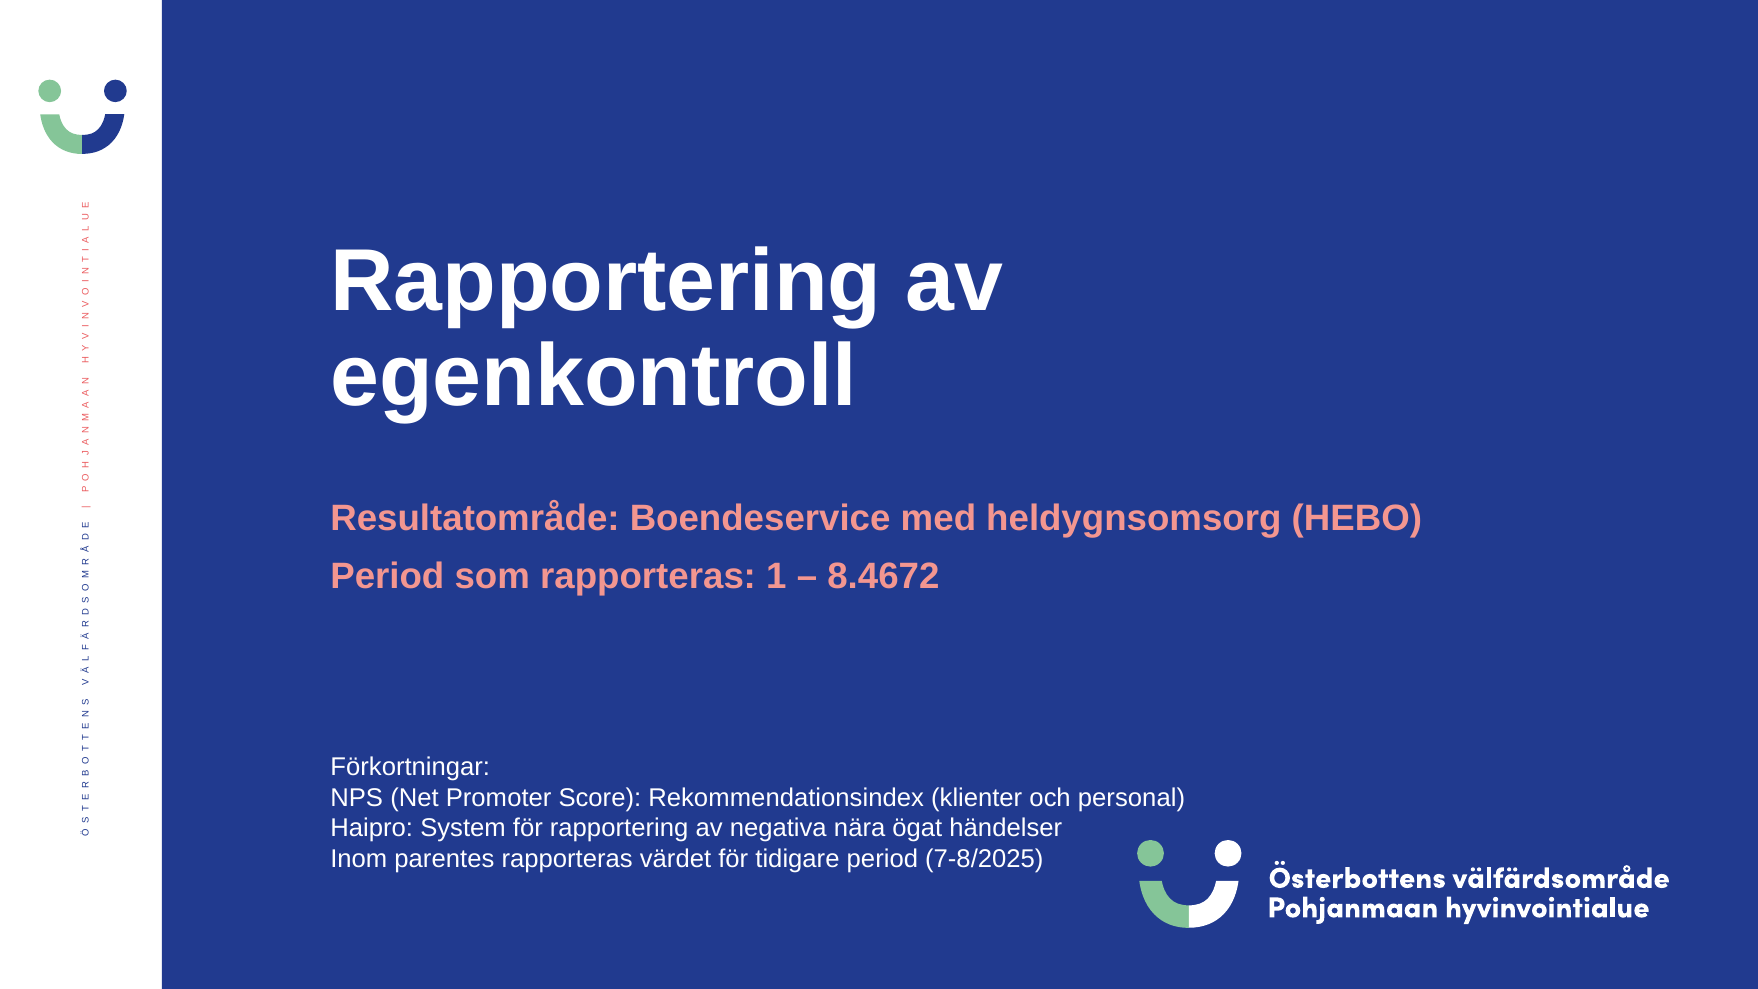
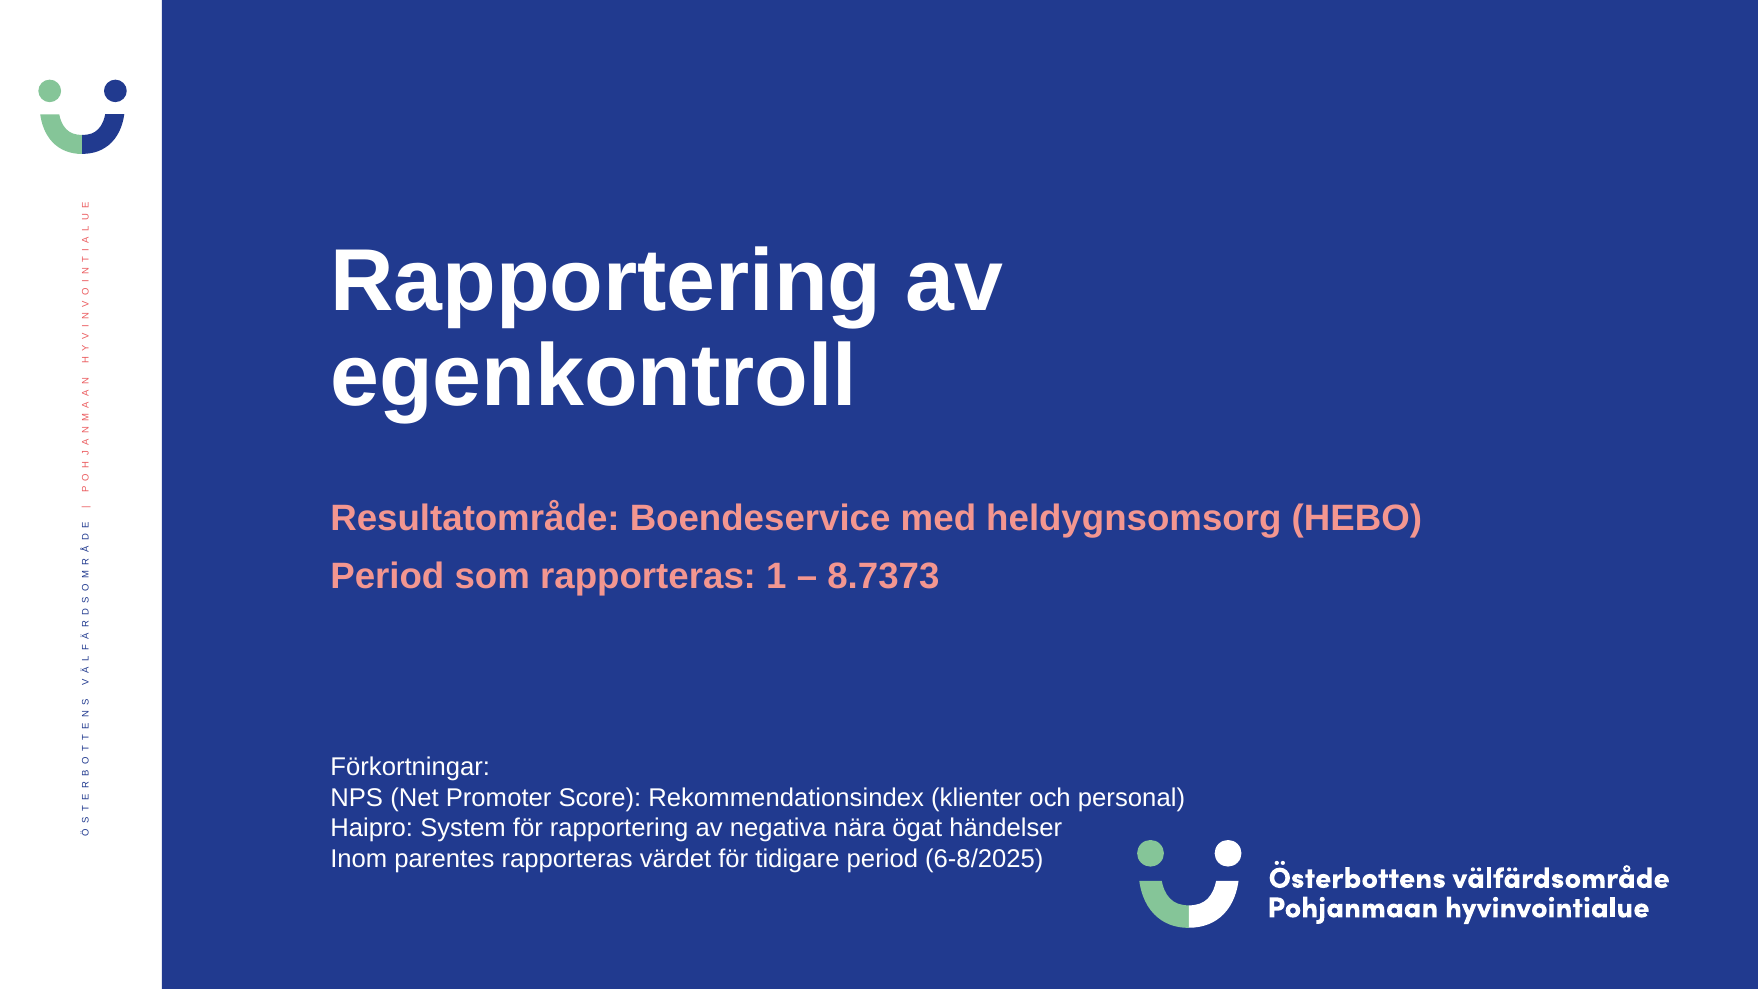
8.4672: 8.4672 -> 8.7373
7-8/2025: 7-8/2025 -> 6-8/2025
